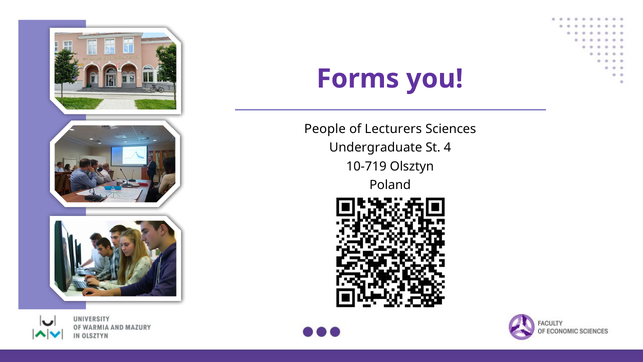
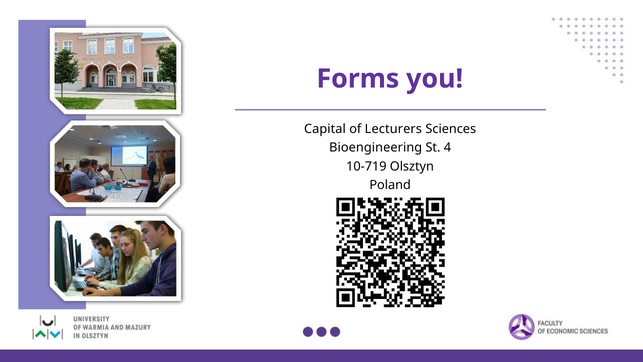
People: People -> Capital
Undergraduate: Undergraduate -> Bioengineering
